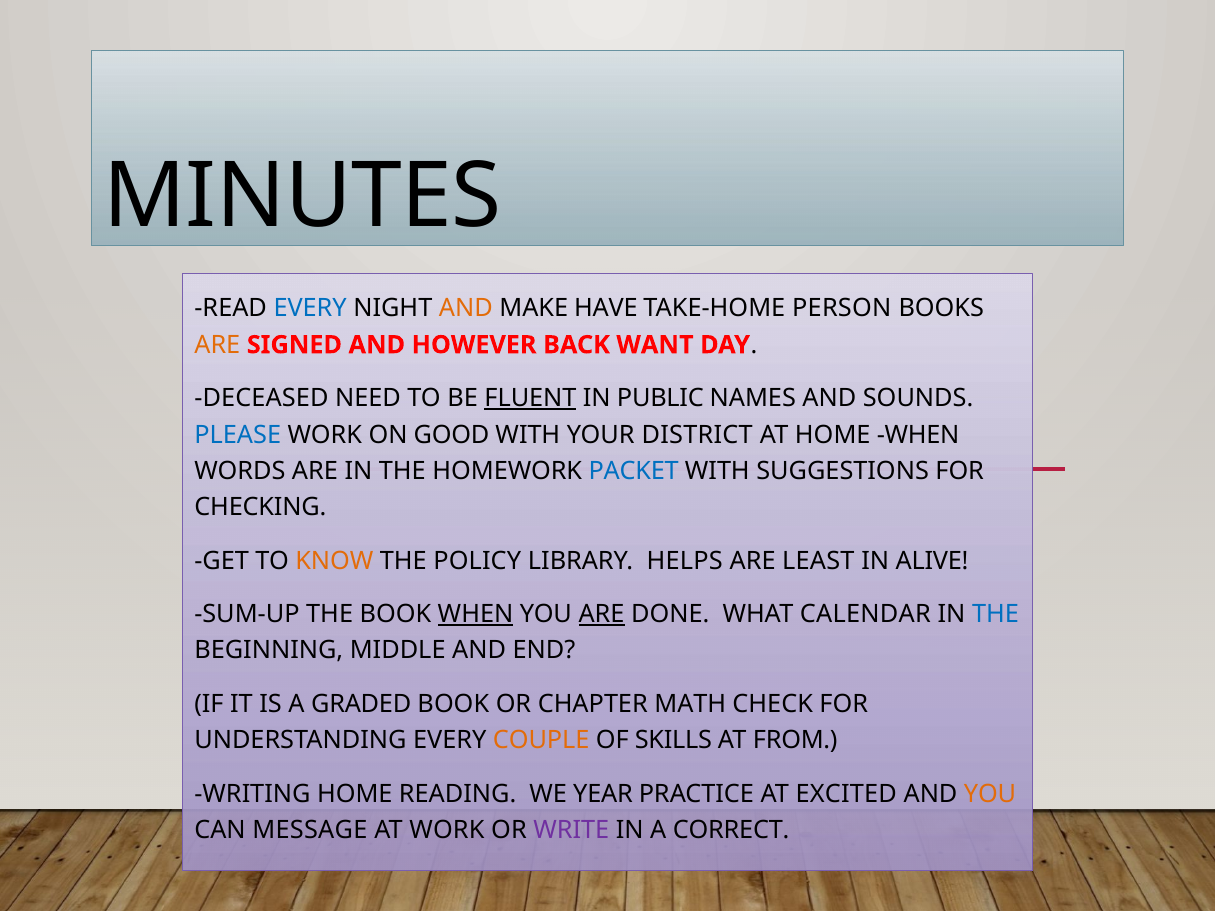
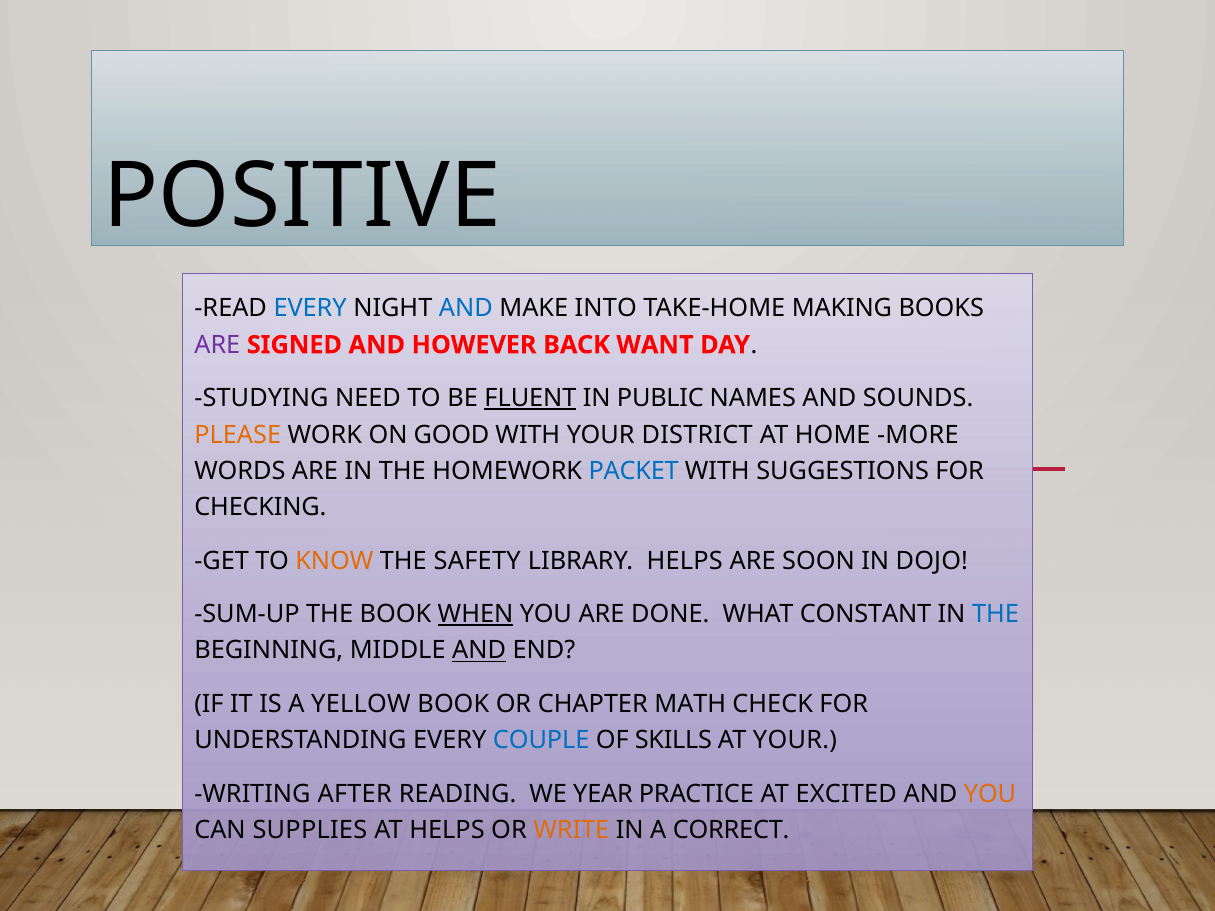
MINUTES: MINUTES -> POSITIVE
AND at (466, 309) colour: orange -> blue
HAVE: HAVE -> INTO
PERSON: PERSON -> MAKING
ARE at (217, 345) colour: orange -> purple
DECEASED: DECEASED -> STUDYING
PLEASE colour: blue -> orange
HOME WHEN: WHEN -> MORE
POLICY: POLICY -> SAFETY
LEAST: LEAST -> SOON
ALIVE: ALIVE -> DOJO
ARE at (602, 614) underline: present -> none
CALENDAR: CALENDAR -> CONSTANT
AND at (479, 651) underline: none -> present
GRADED: GRADED -> YELLOW
COUPLE colour: orange -> blue
AT FROM: FROM -> YOUR
WRITING HOME: HOME -> AFTER
MESSAGE: MESSAGE -> SUPPLIES
AT WORK: WORK -> HELPS
WRITE colour: purple -> orange
